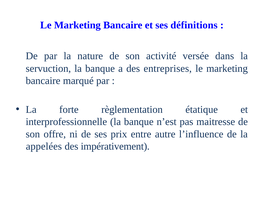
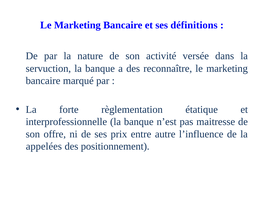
entreprises: entreprises -> reconnaître
impérativement: impérativement -> positionnement
